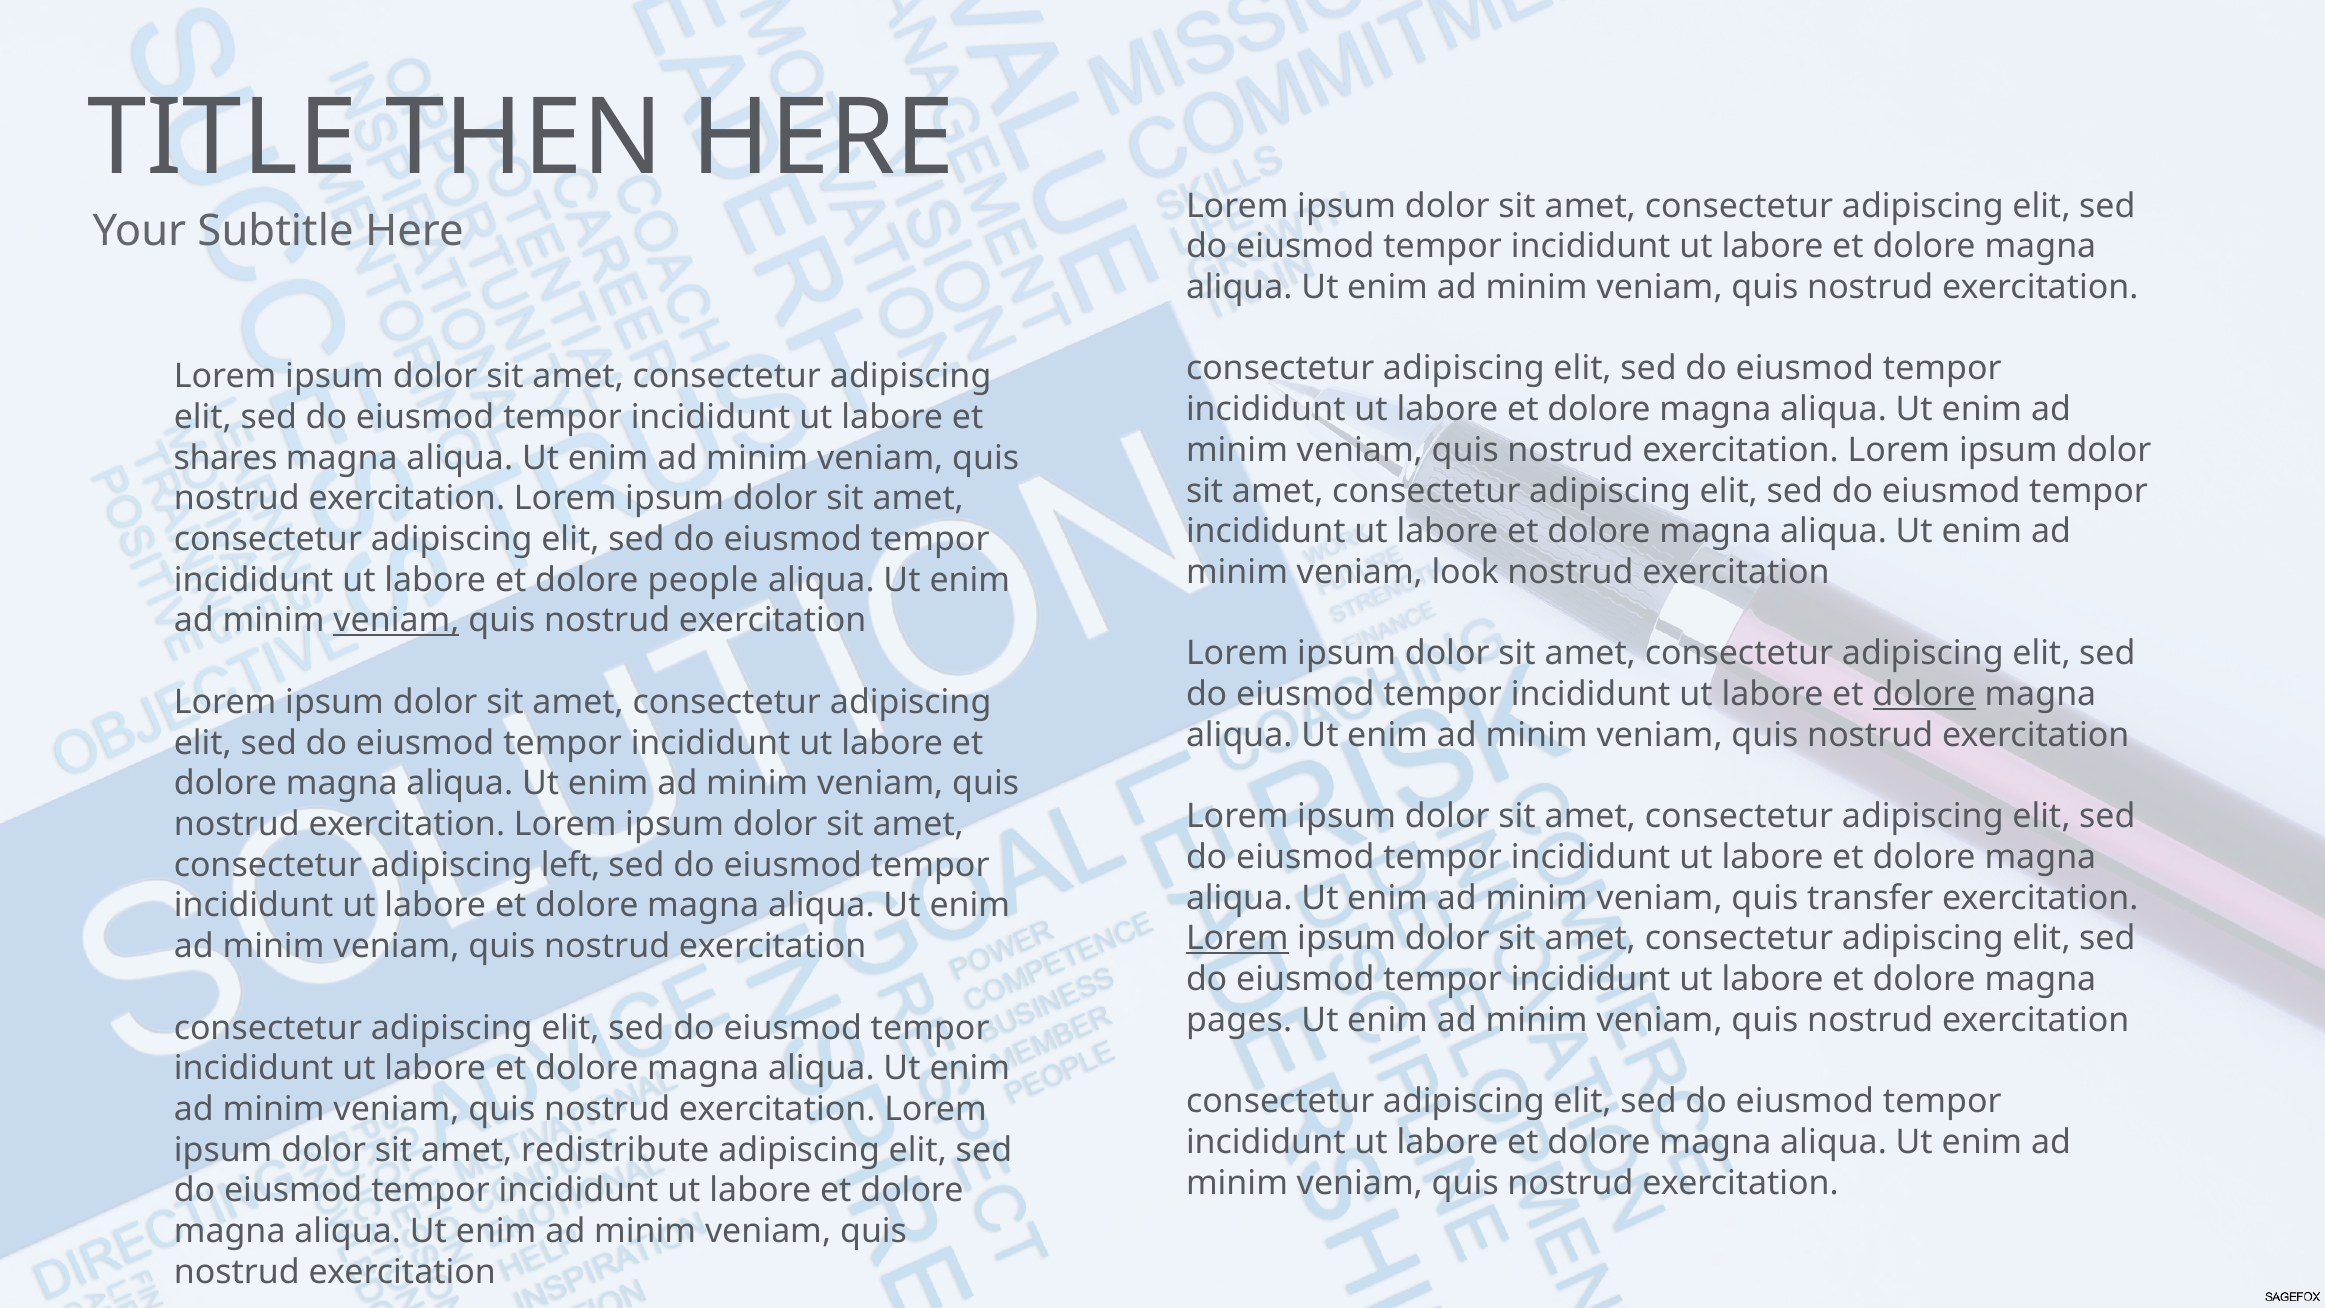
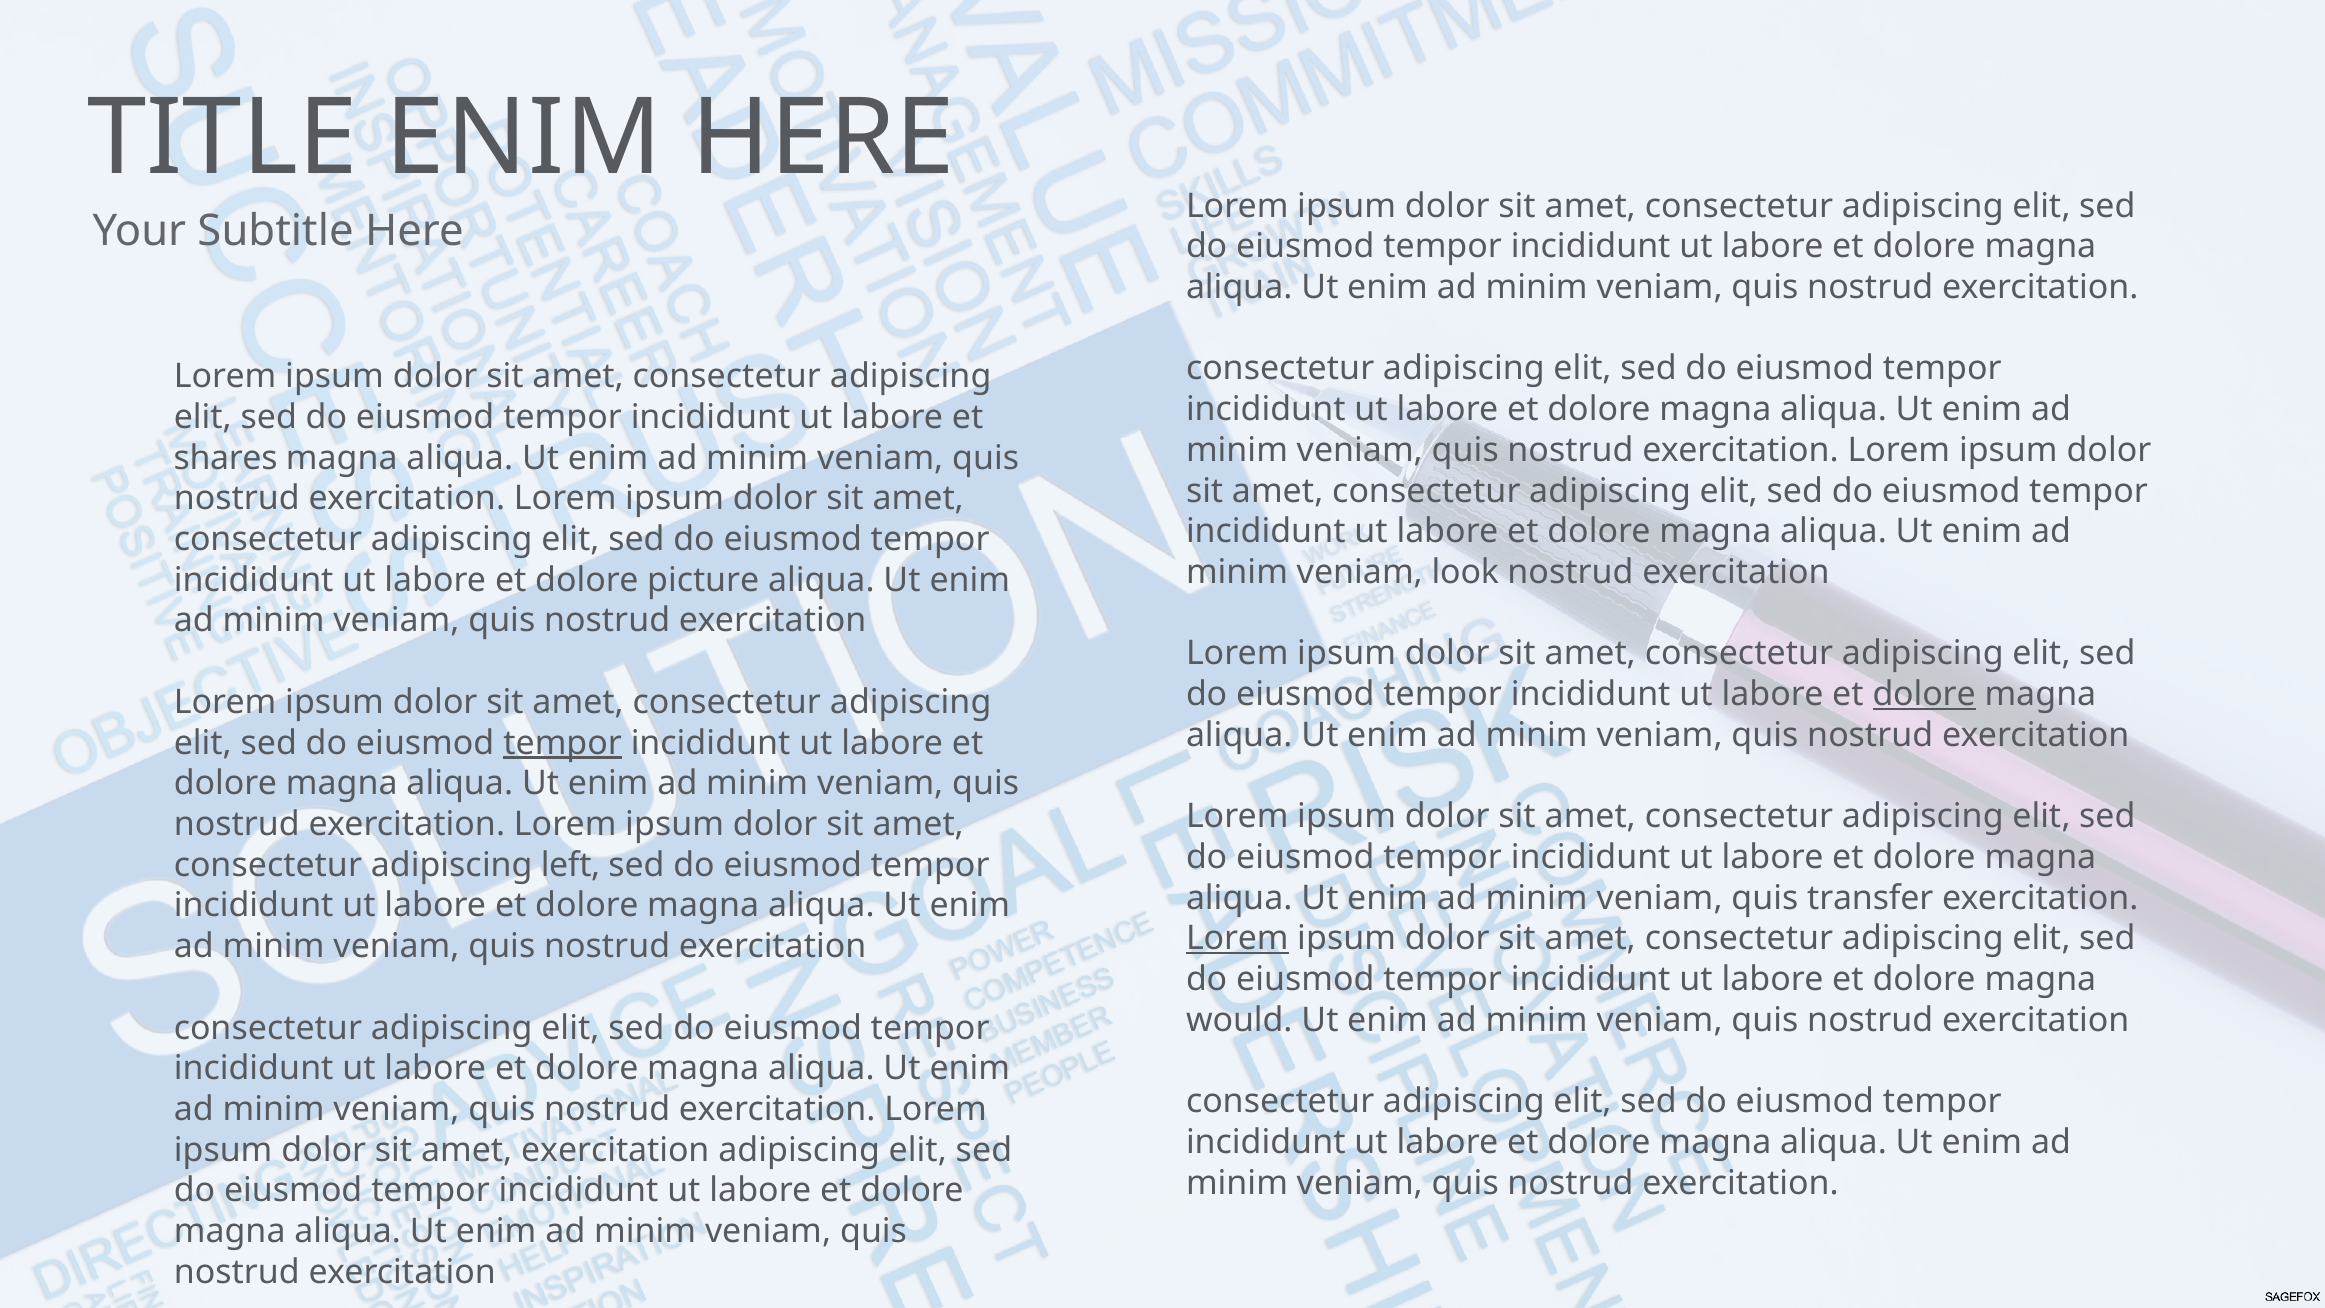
TITLE THEN: THEN -> ENIM
people: people -> picture
veniam at (396, 621) underline: present -> none
tempor at (563, 743) underline: none -> present
pages: pages -> would
amet redistribute: redistribute -> exercitation
